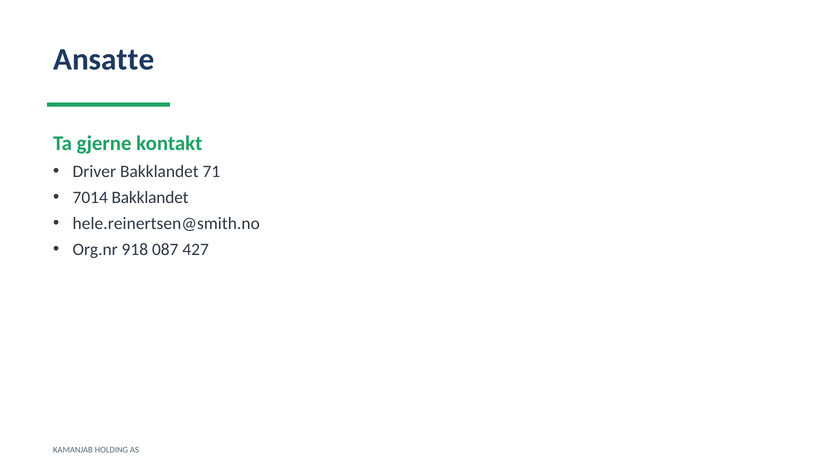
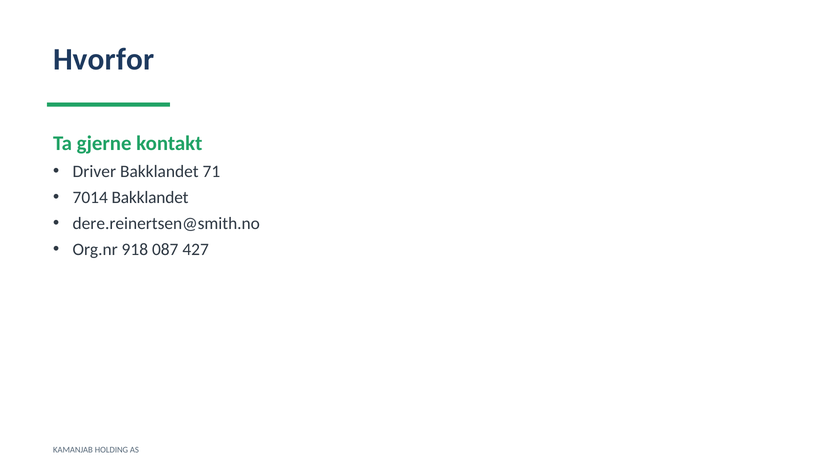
Ansatte: Ansatte -> Hvorfor
hele.reinertsen@smith.no: hele.reinertsen@smith.no -> dere.reinertsen@smith.no
